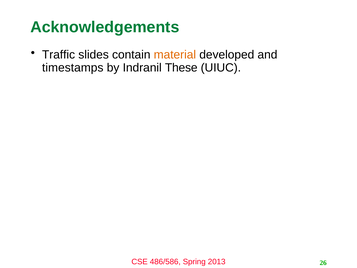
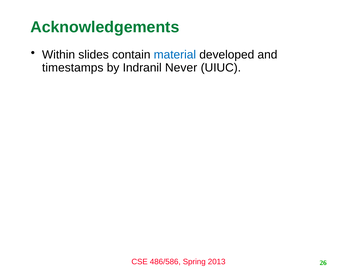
Traffic: Traffic -> Within
material colour: orange -> blue
These: These -> Never
